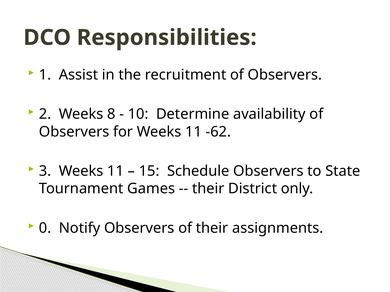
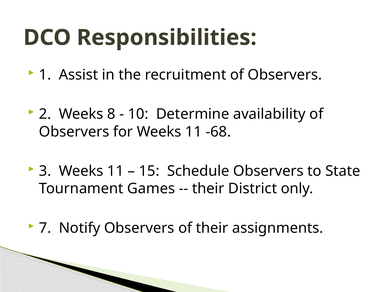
-62: -62 -> -68
0: 0 -> 7
